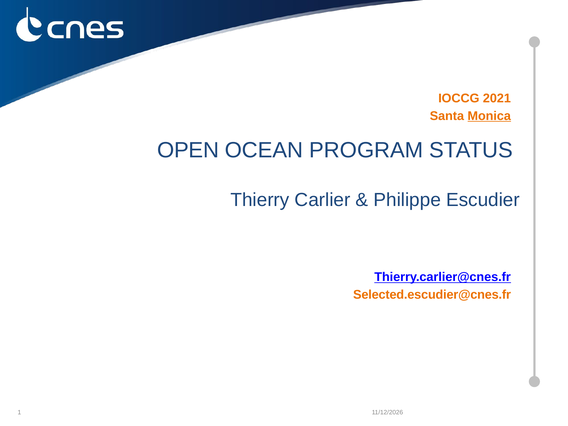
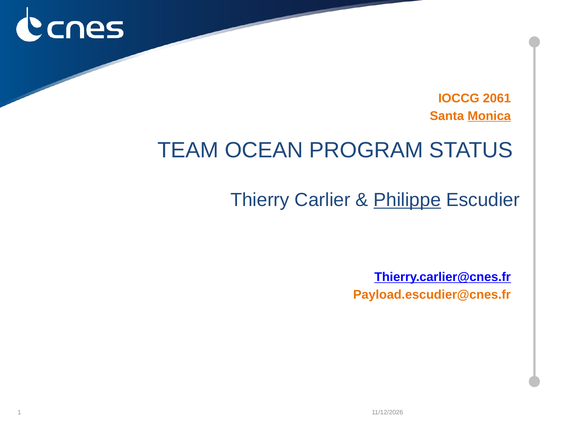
2021: 2021 -> 2061
OPEN: OPEN -> TEAM
Philippe underline: none -> present
Selected.escudier@cnes.fr: Selected.escudier@cnes.fr -> Payload.escudier@cnes.fr
